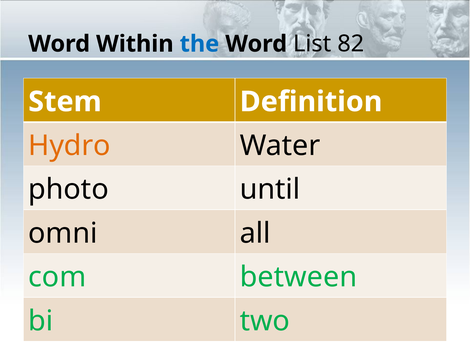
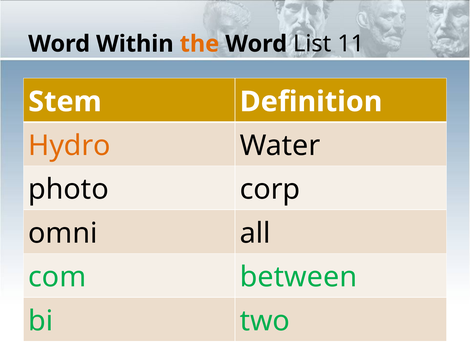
the colour: blue -> orange
82: 82 -> 11
until: until -> corp
